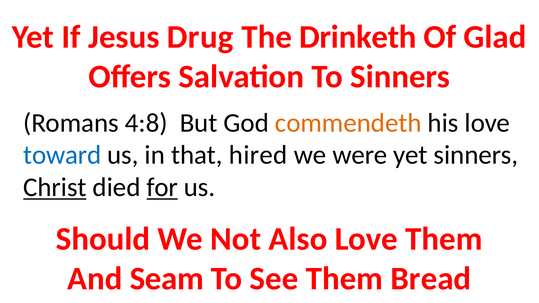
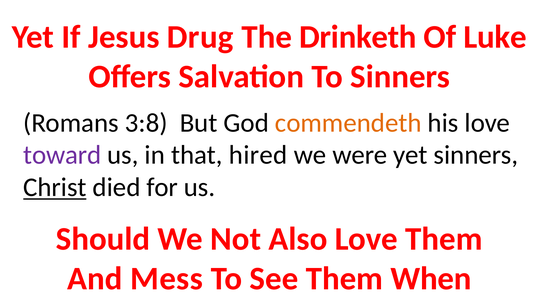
Glad: Glad -> Luke
4:8: 4:8 -> 3:8
toward colour: blue -> purple
for underline: present -> none
Seam: Seam -> Mess
Bread: Bread -> When
